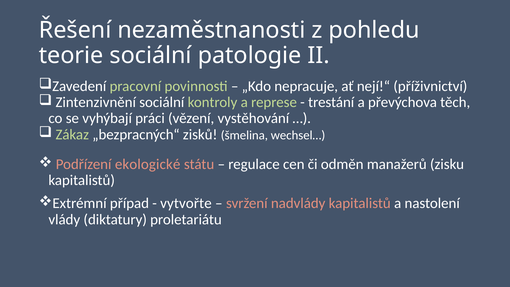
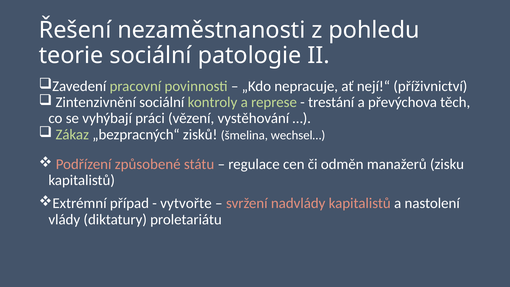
ekologické: ekologické -> způsobené
